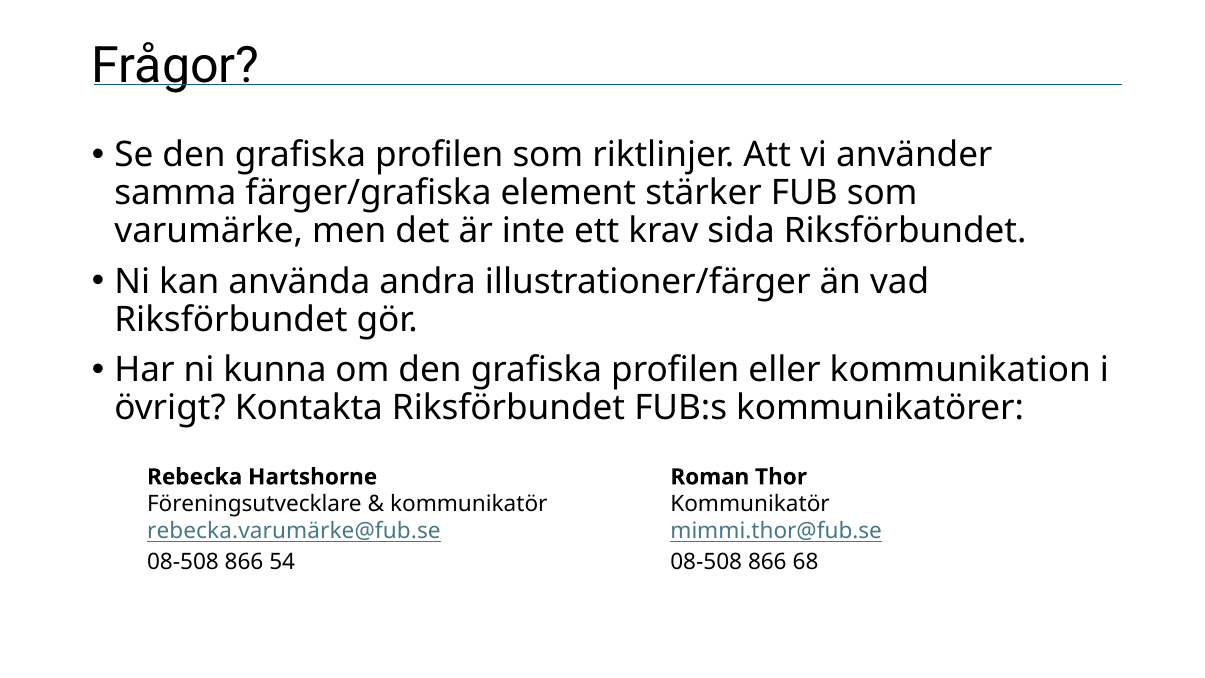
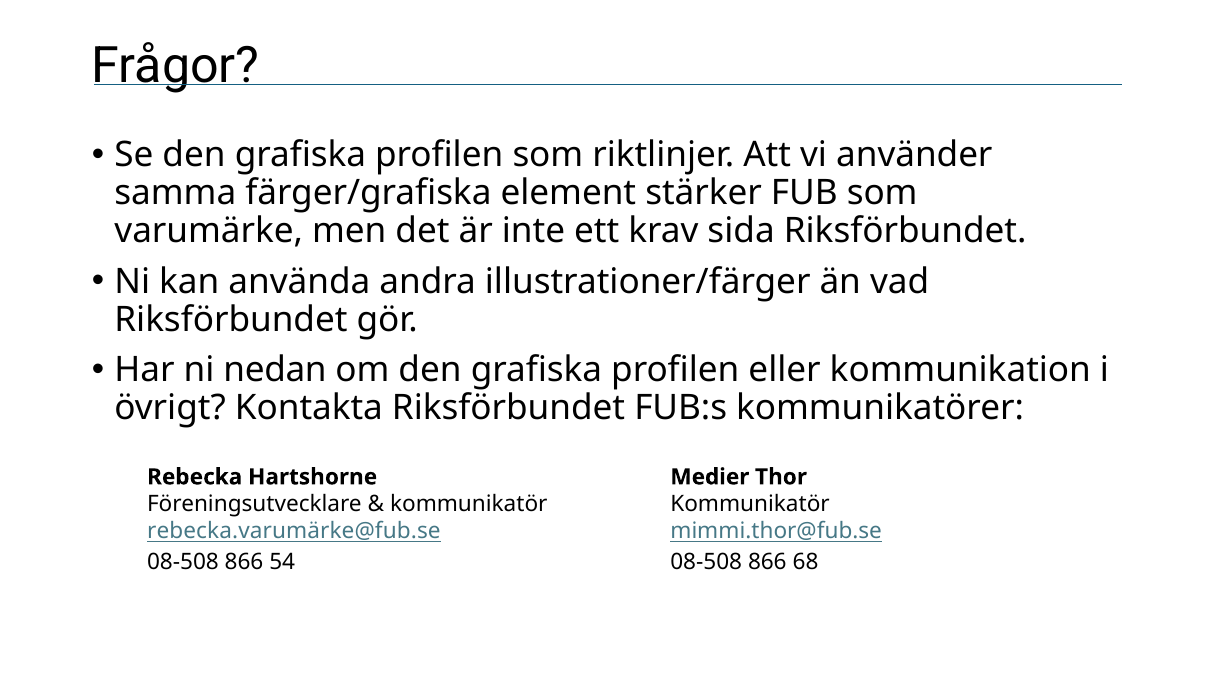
kunna: kunna -> nedan
Roman: Roman -> Medier
